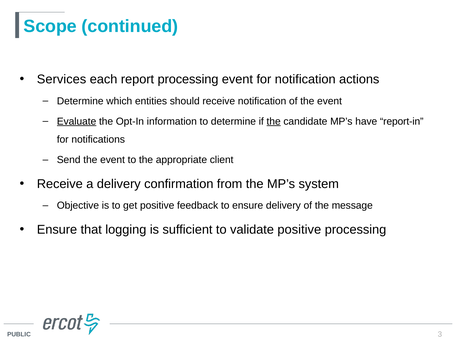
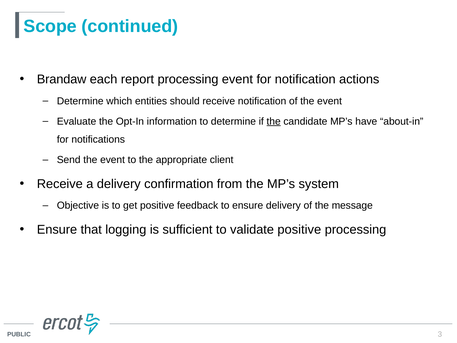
Services: Services -> Brandaw
Evaluate underline: present -> none
report-in: report-in -> about-in
